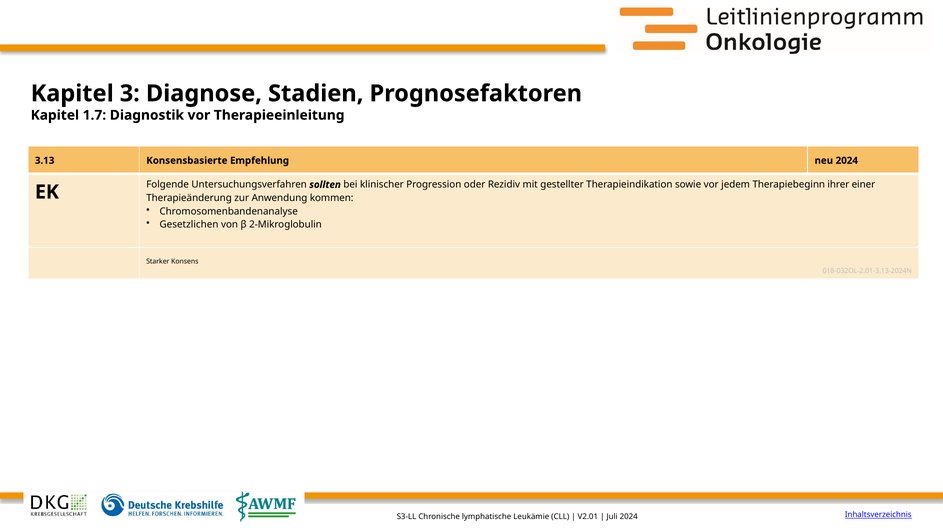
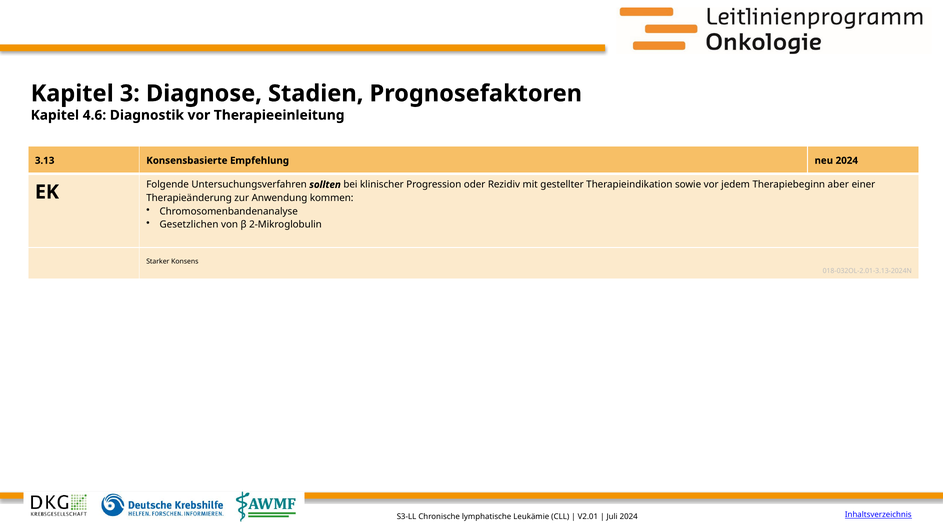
1.7: 1.7 -> 4.6
ihrer: ihrer -> aber
